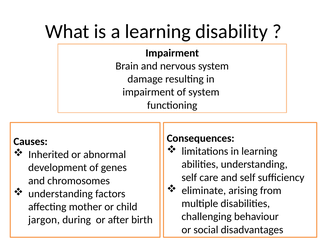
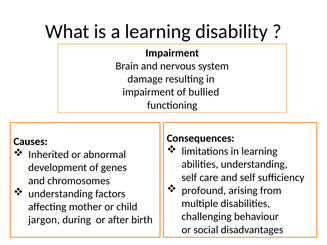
of system: system -> bullied
eliminate: eliminate -> profound
